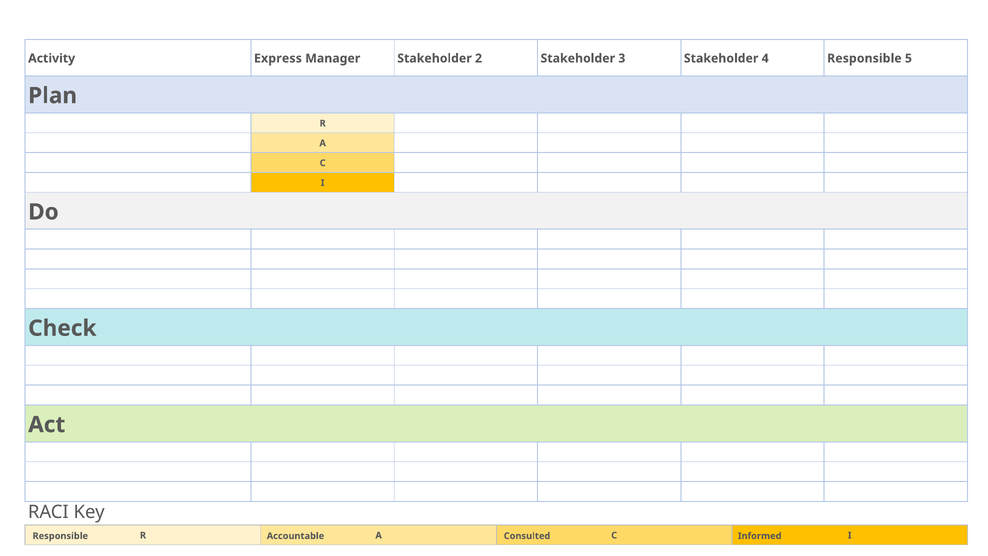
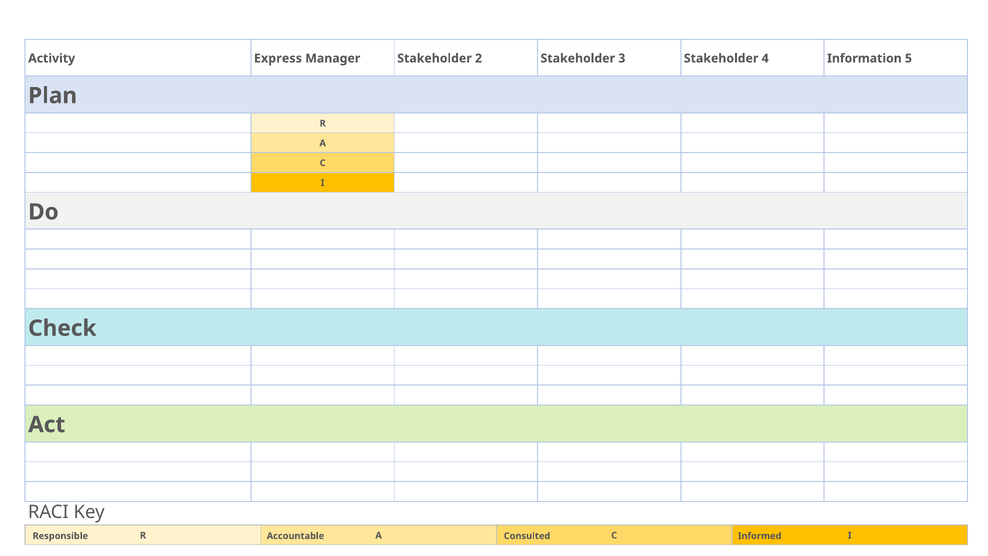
4 Responsible: Responsible -> Information
